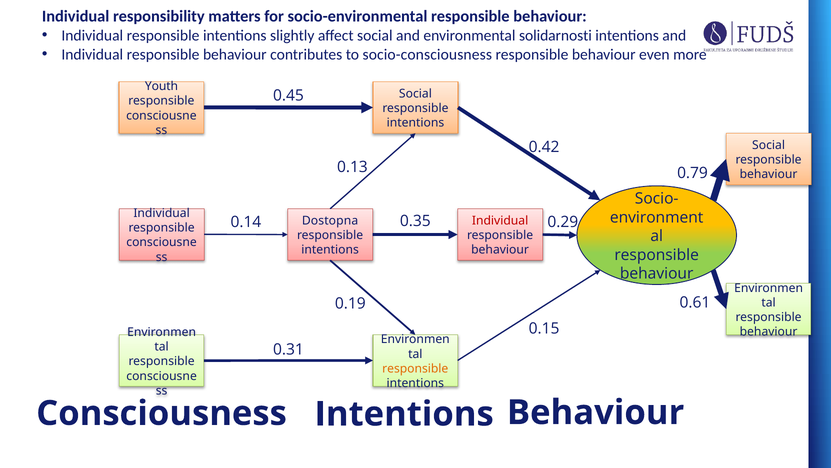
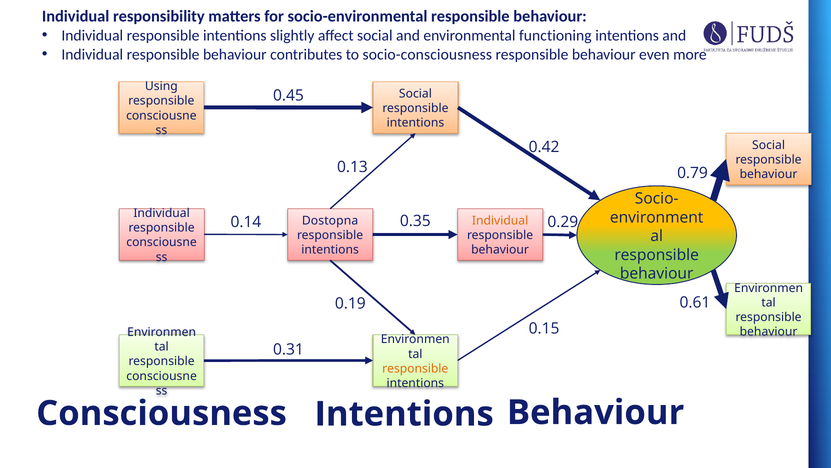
solidarnosti: solidarnosti -> functioning
Youth: Youth -> Using
Individual at (500, 221) colour: red -> orange
